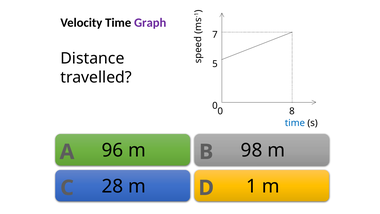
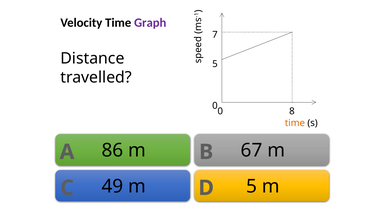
time at (295, 123) colour: blue -> orange
96: 96 -> 86
98: 98 -> 67
28: 28 -> 49
D 1: 1 -> 5
